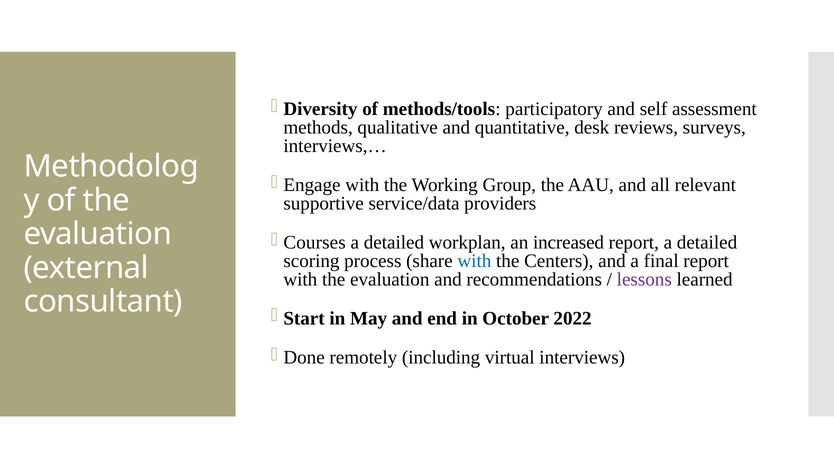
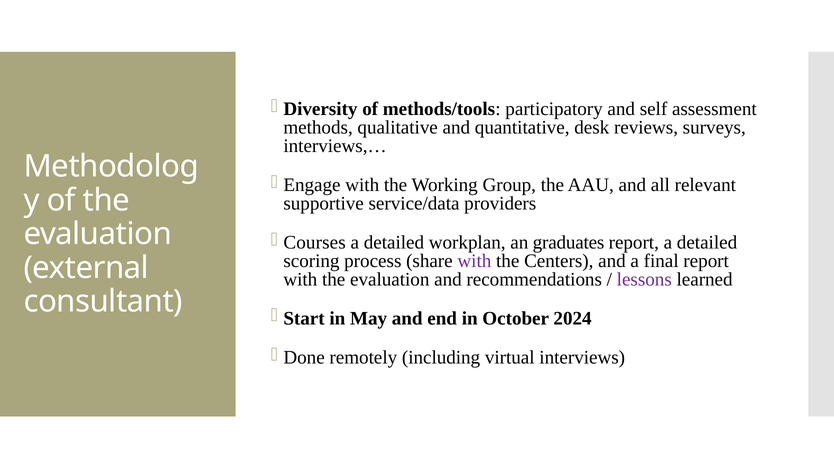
increased: increased -> graduates
with at (474, 261) colour: blue -> purple
2022: 2022 -> 2024
